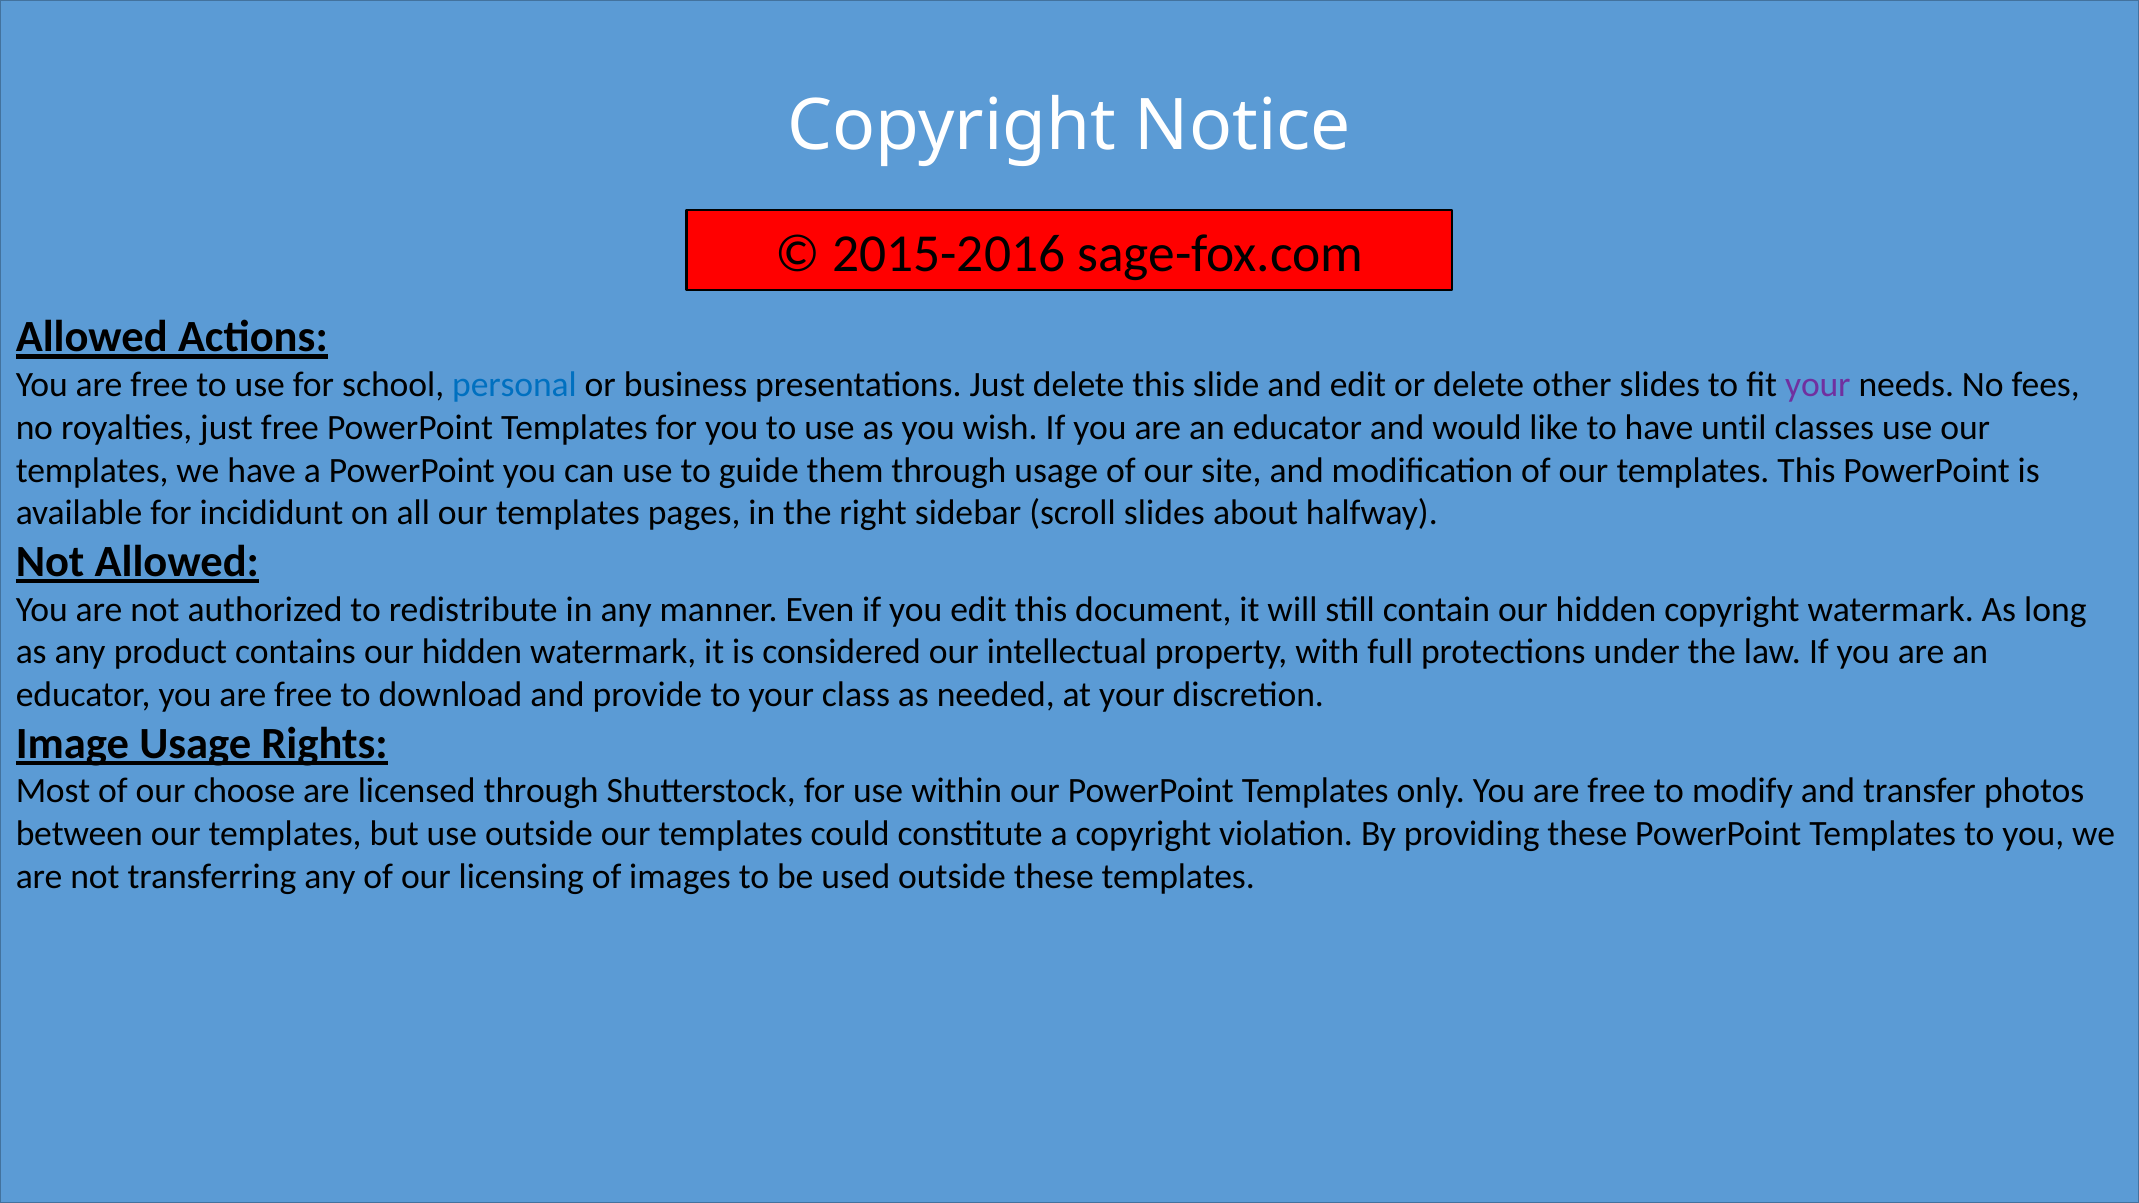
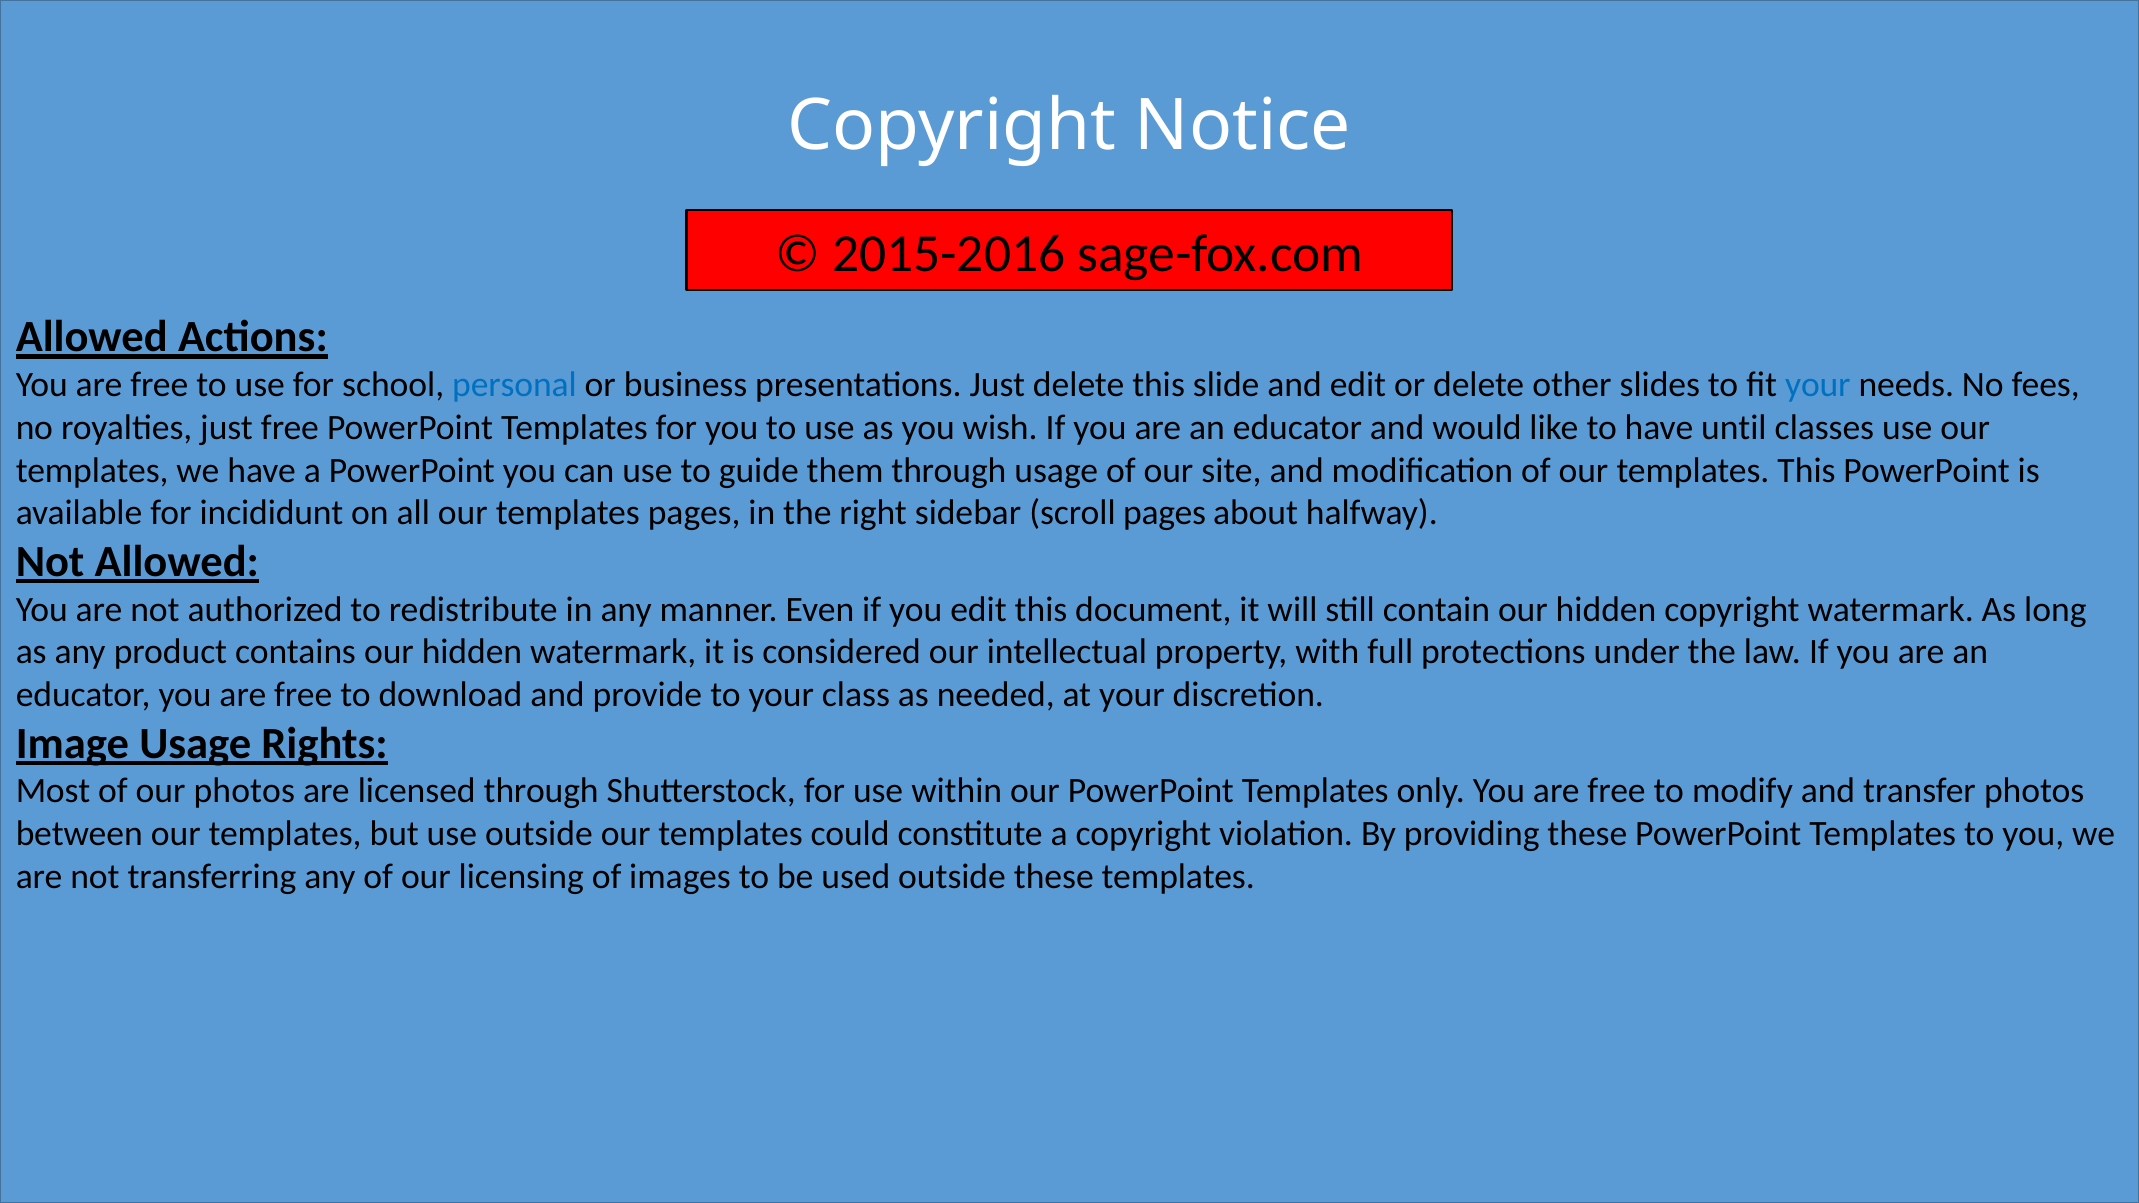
your at (1818, 385) colour: purple -> blue
scroll slides: slides -> pages
our choose: choose -> photos
